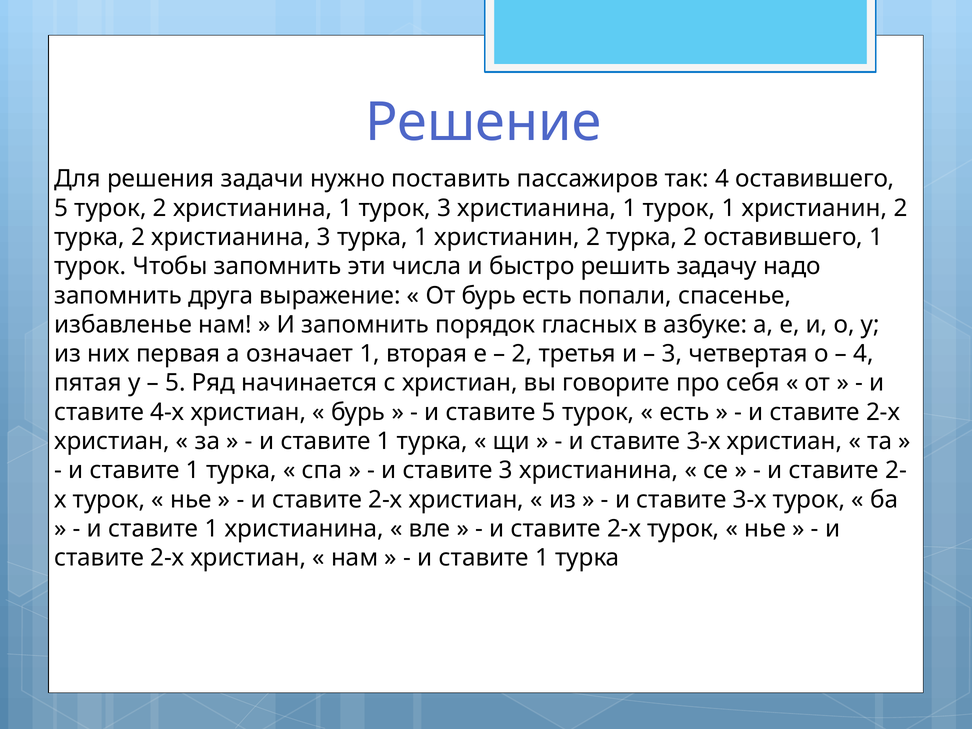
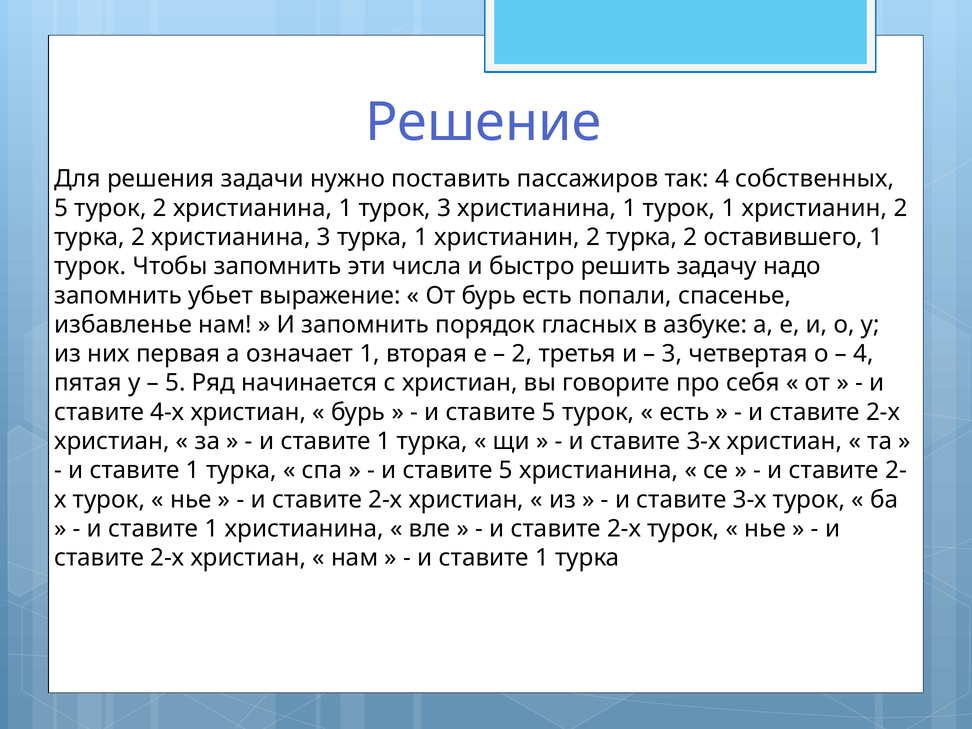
4 оставившего: оставившего -> собственных
друга: друга -> убьет
3 at (506, 470): 3 -> 5
